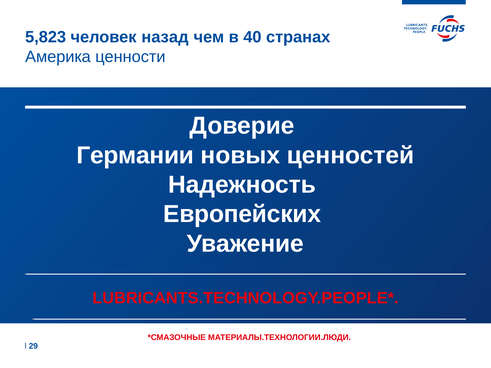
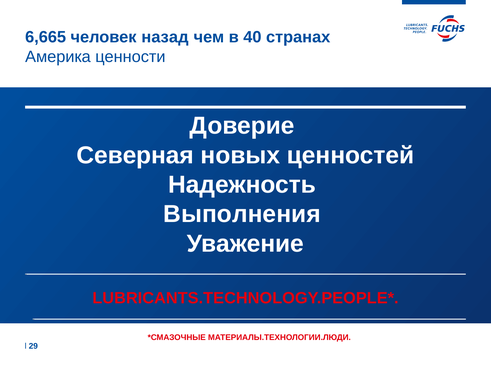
5,823: 5,823 -> 6,665
Германии: Германии -> Северная
Европейских: Европейских -> Выполнения
